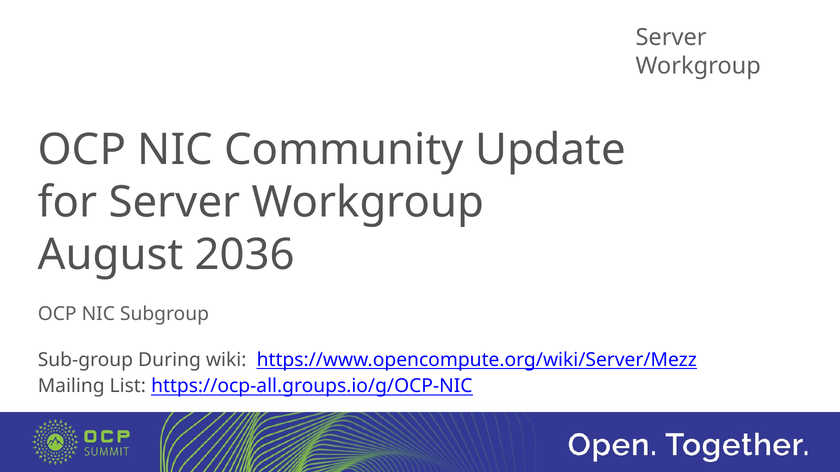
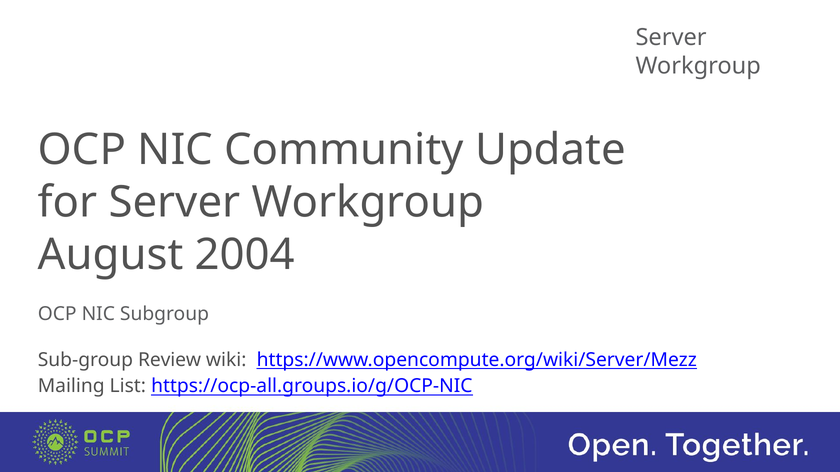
2036: 2036 -> 2004
During: During -> Review
